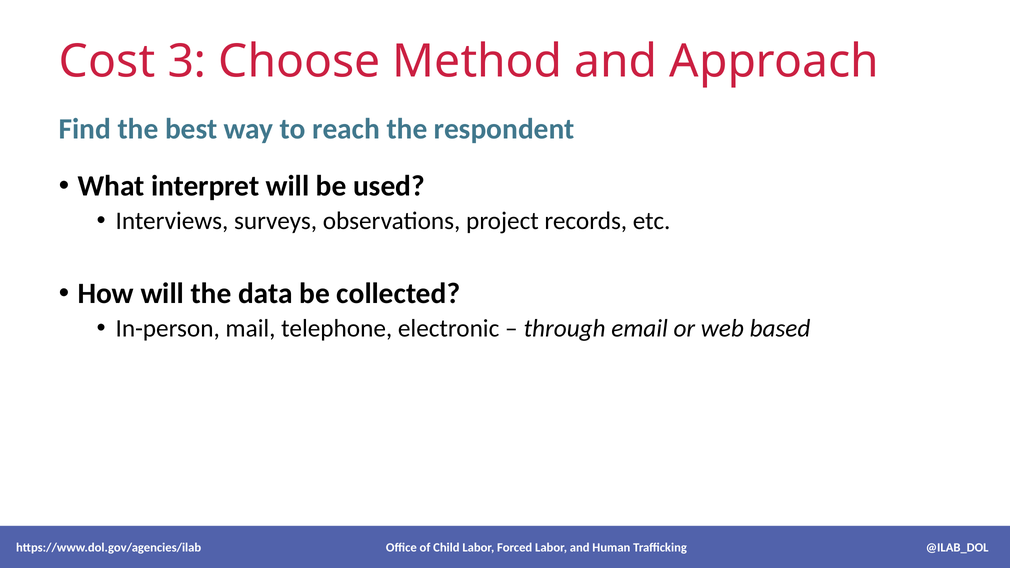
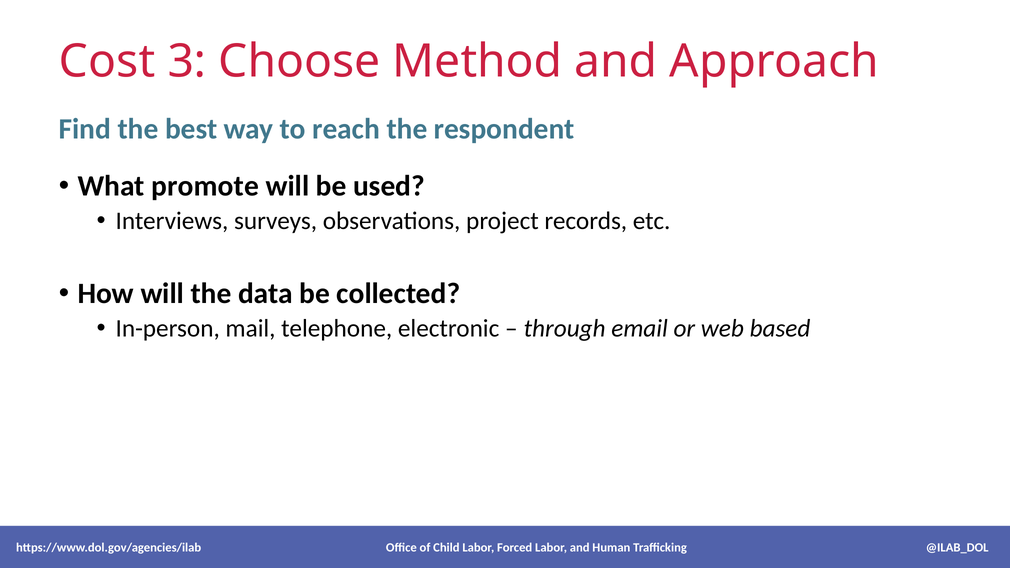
interpret: interpret -> promote
